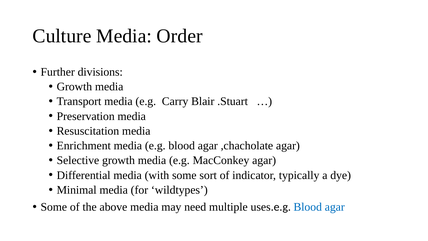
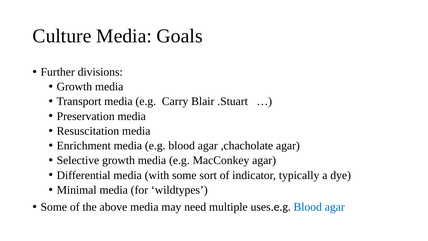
Order: Order -> Goals
